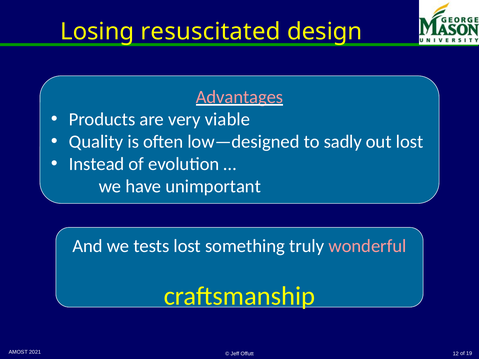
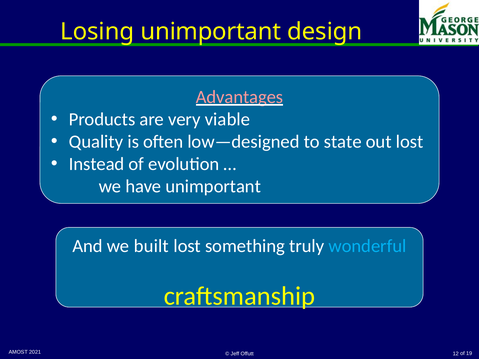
Losing resuscitated: resuscitated -> unimportant
sadly: sadly -> state
tests: tests -> built
wonderful colour: pink -> light blue
